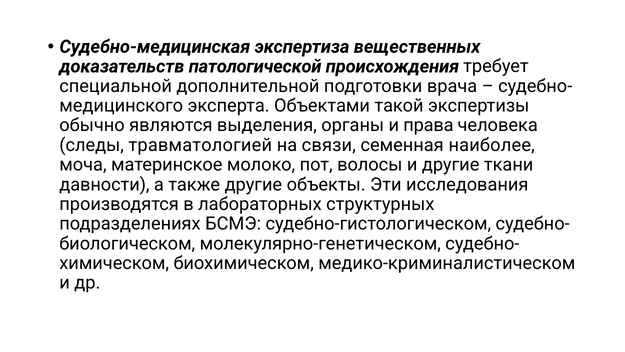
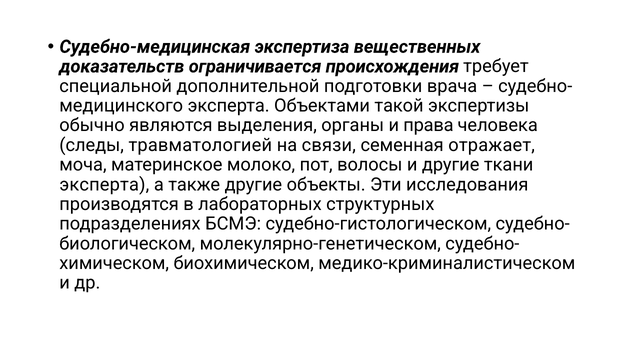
патологической: патологической -> ограничивается
наиболее: наиболее -> отражает
давности at (104, 184): давности -> эксперта
